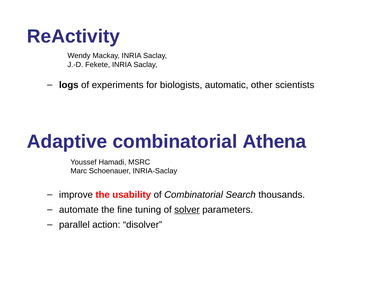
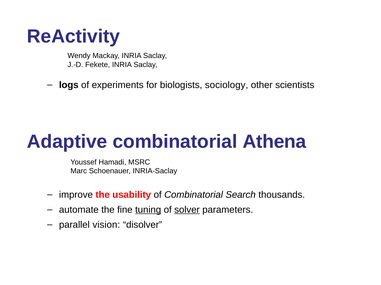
automatic: automatic -> sociology
tuning underline: none -> present
action: action -> vision
